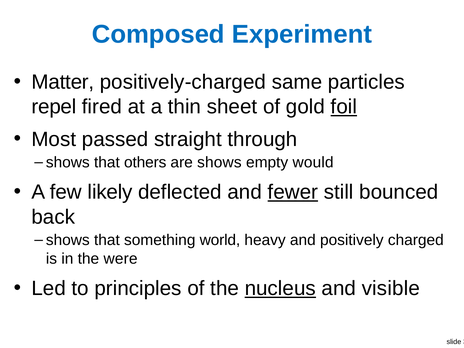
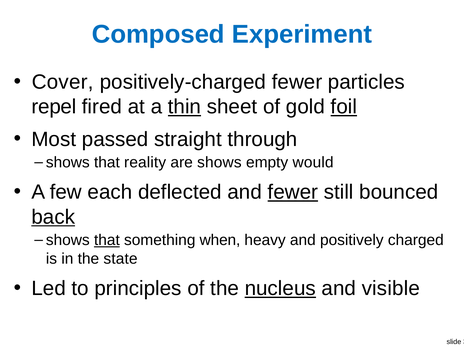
Matter: Matter -> Cover
positively-charged same: same -> fewer
thin underline: none -> present
others: others -> reality
likely: likely -> each
back underline: none -> present
that at (107, 240) underline: none -> present
world: world -> when
were: were -> state
